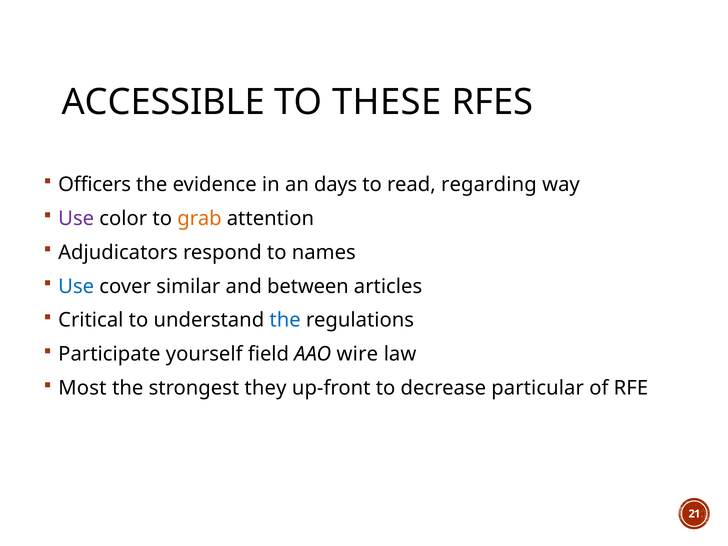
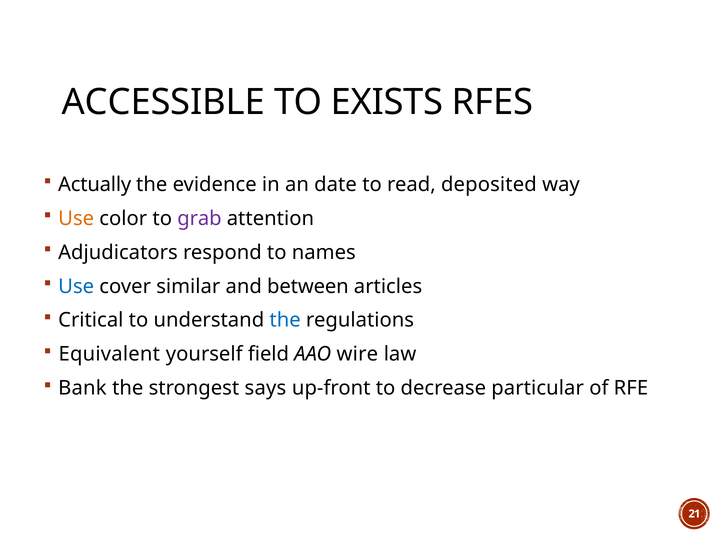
THESE: THESE -> EXISTS
Officers: Officers -> Actually
days: days -> date
regarding: regarding -> deposited
Use at (76, 218) colour: purple -> orange
grab colour: orange -> purple
Participate: Participate -> Equivalent
Most: Most -> Bank
they: they -> says
